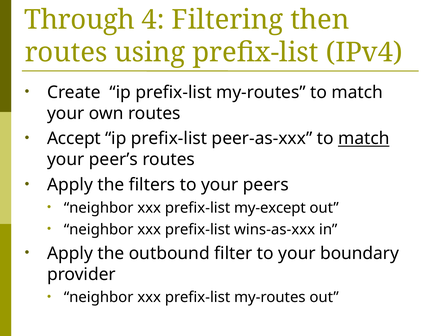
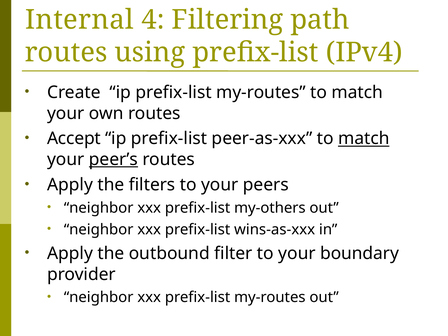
Through: Through -> Internal
then: then -> path
peer’s underline: none -> present
my-except: my-except -> my-others
